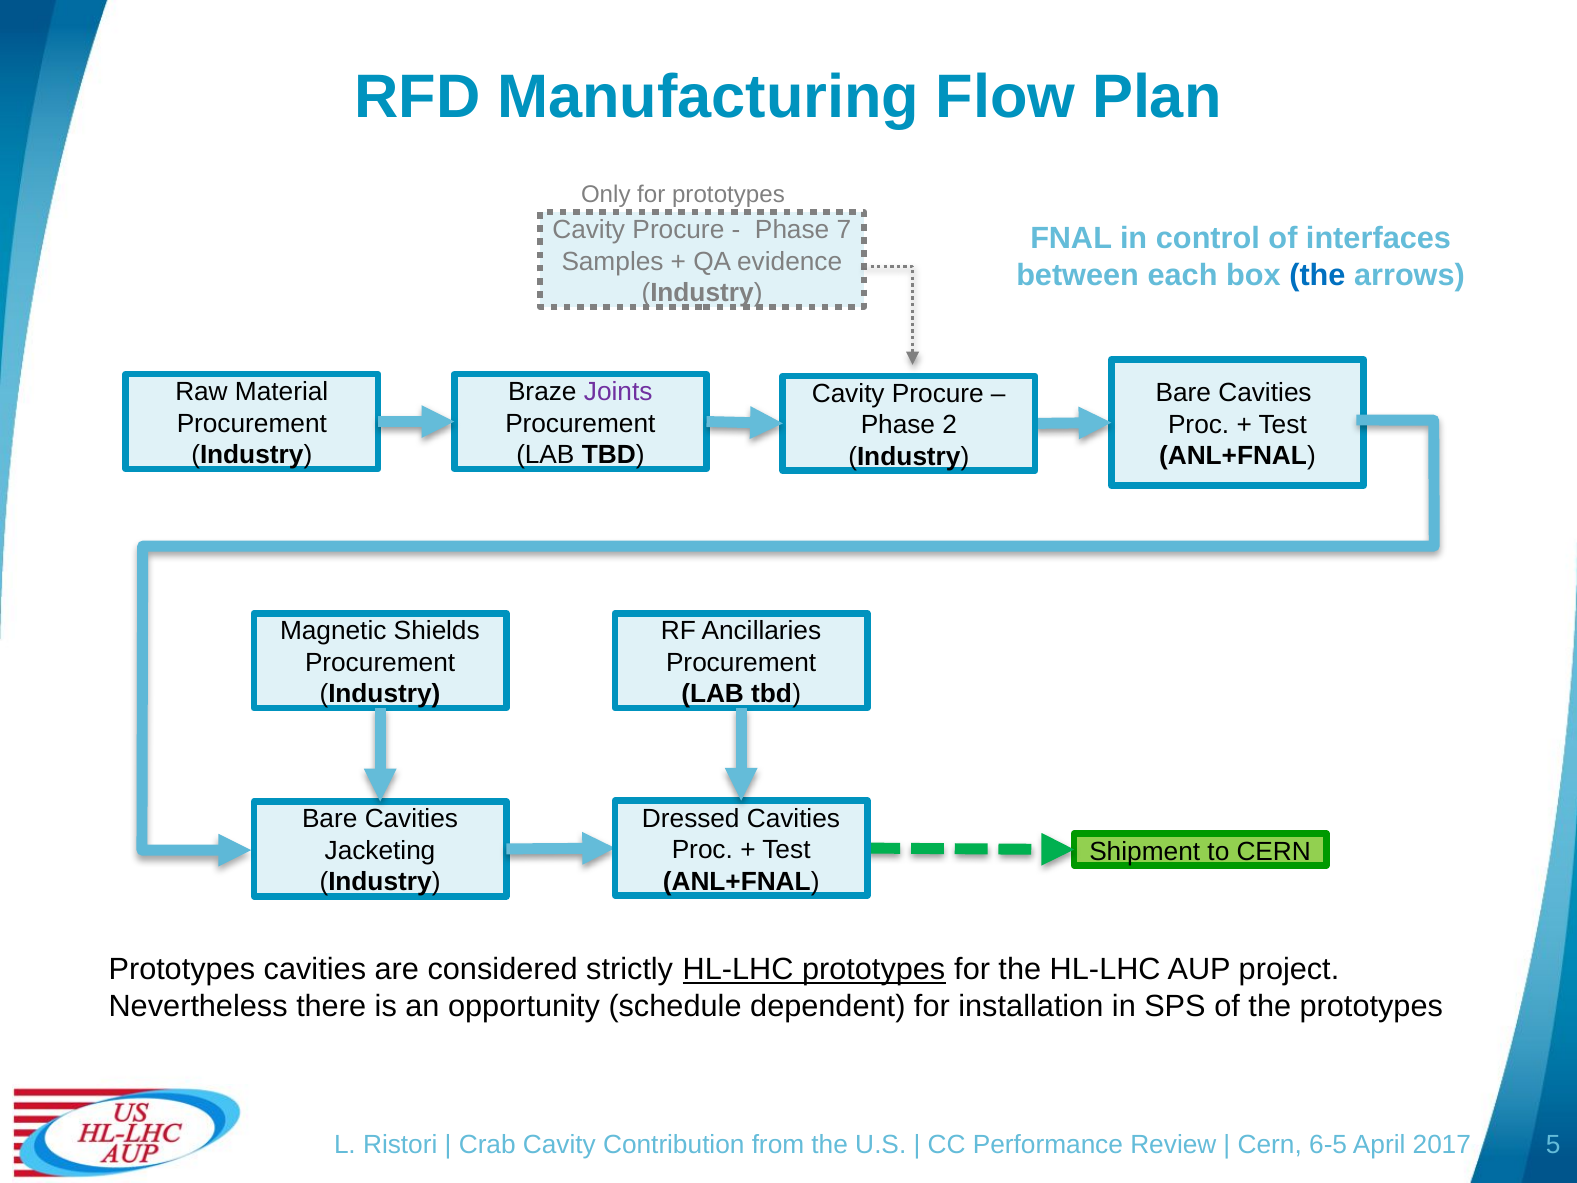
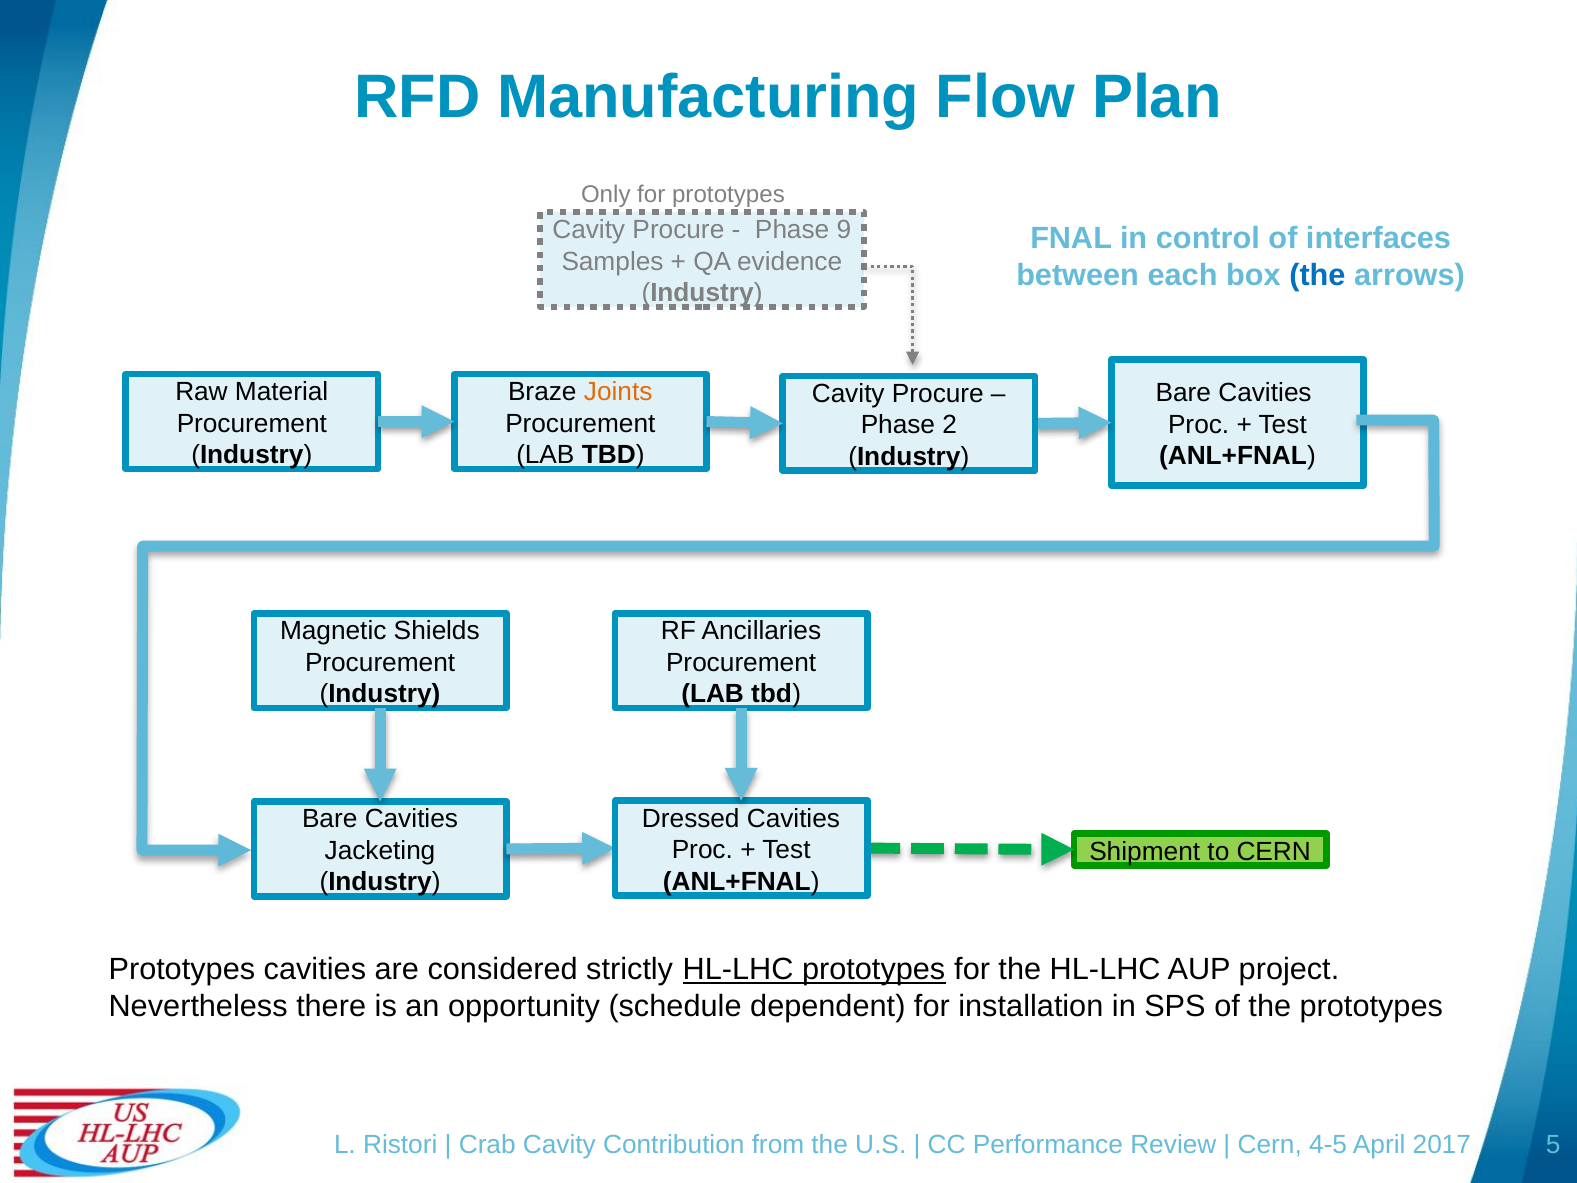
7: 7 -> 9
Joints colour: purple -> orange
6-5: 6-5 -> 4-5
